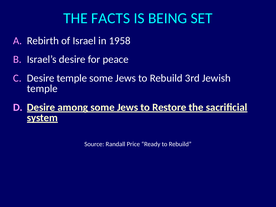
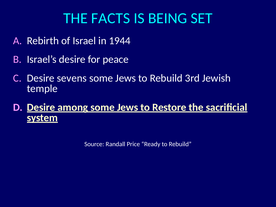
1958: 1958 -> 1944
Desire temple: temple -> sevens
